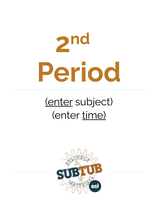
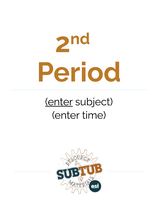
time underline: present -> none
